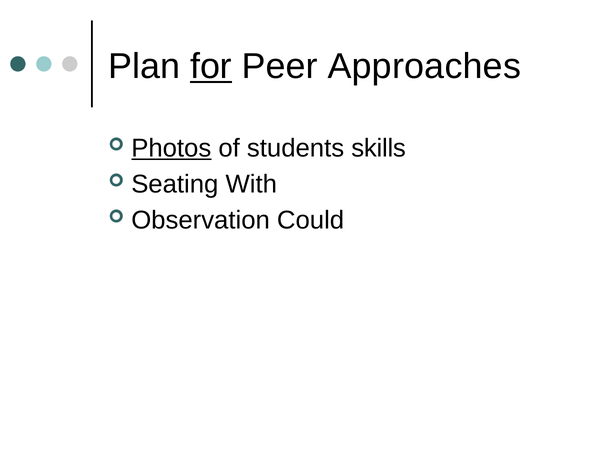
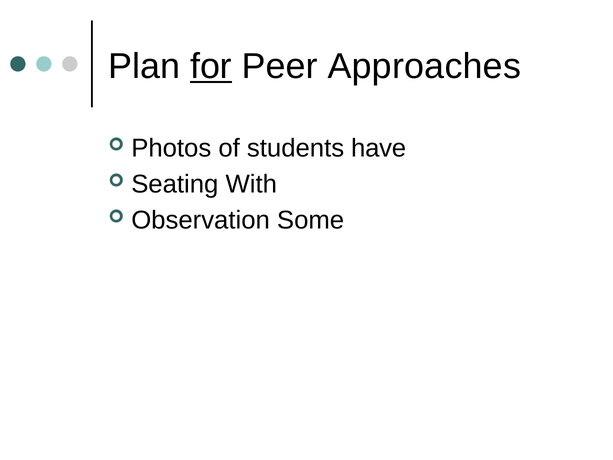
Photos underline: present -> none
skills: skills -> have
Could: Could -> Some
